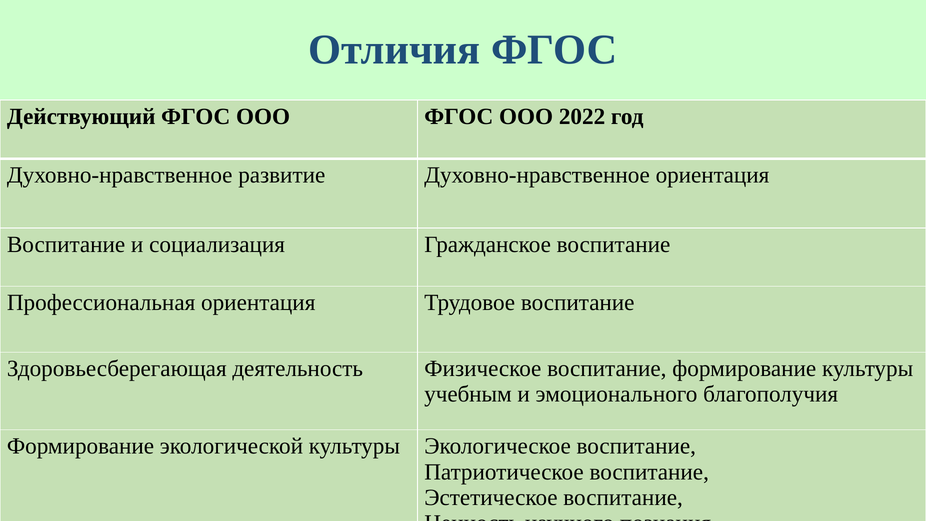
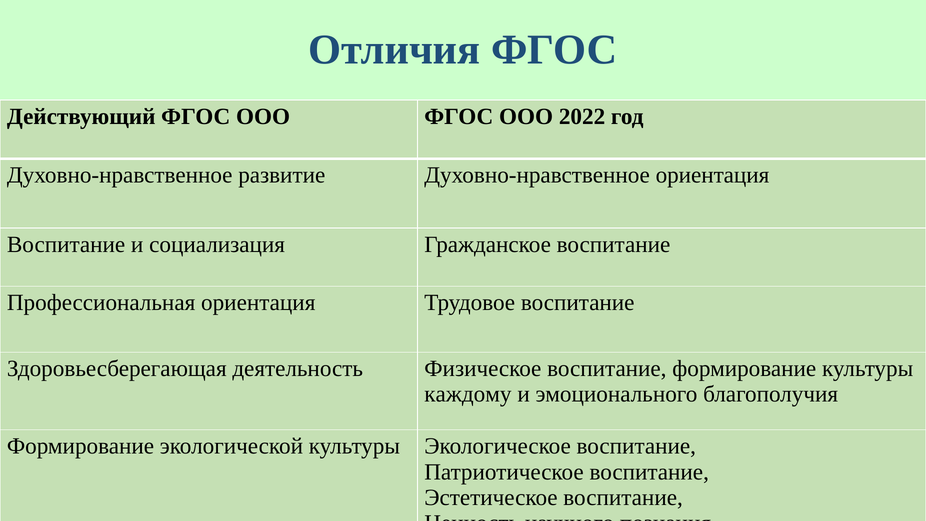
учебным: учебным -> каждому
